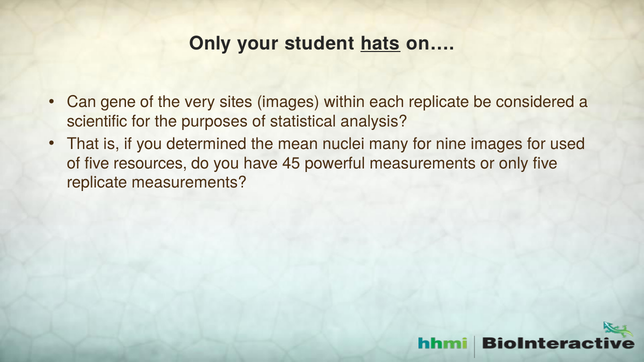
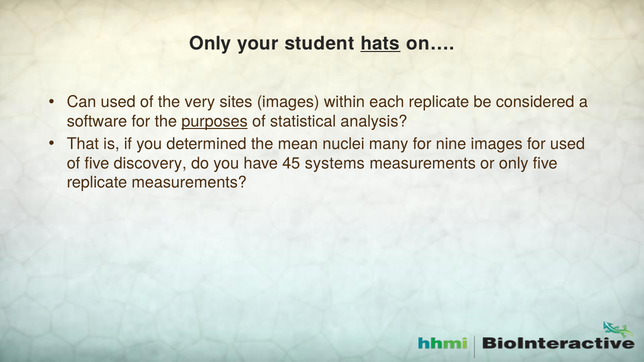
Can gene: gene -> used
scientific: scientific -> software
purposes underline: none -> present
resources: resources -> discovery
powerful: powerful -> systems
